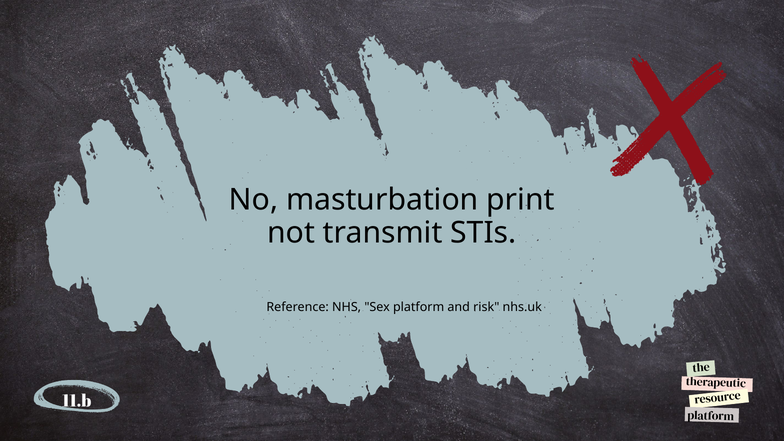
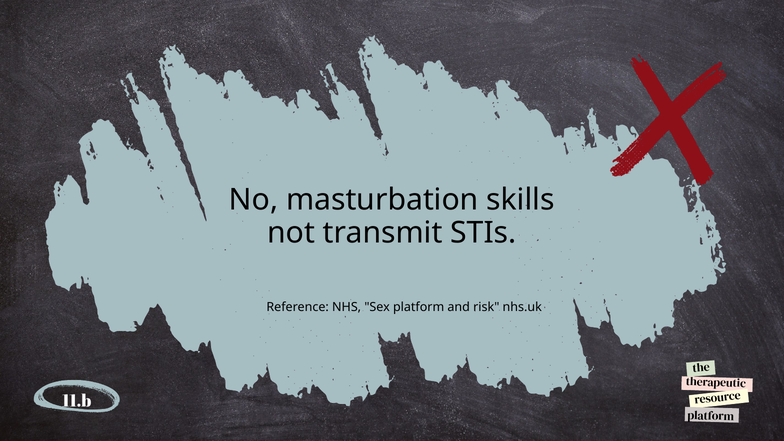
print: print -> skills
